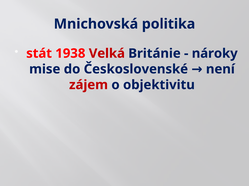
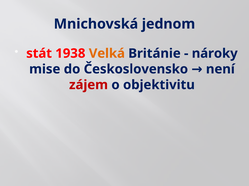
politika: politika -> jednom
Velká colour: red -> orange
Československé: Československé -> Československo
